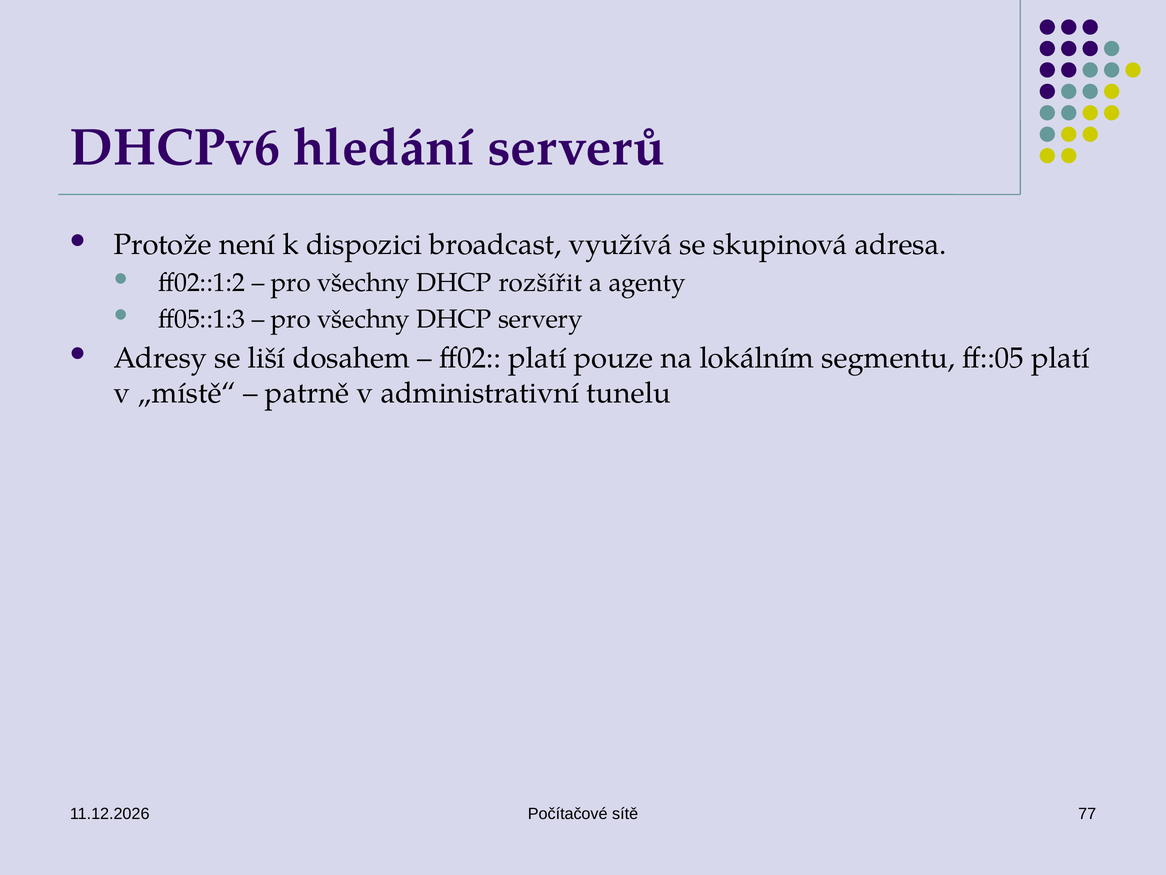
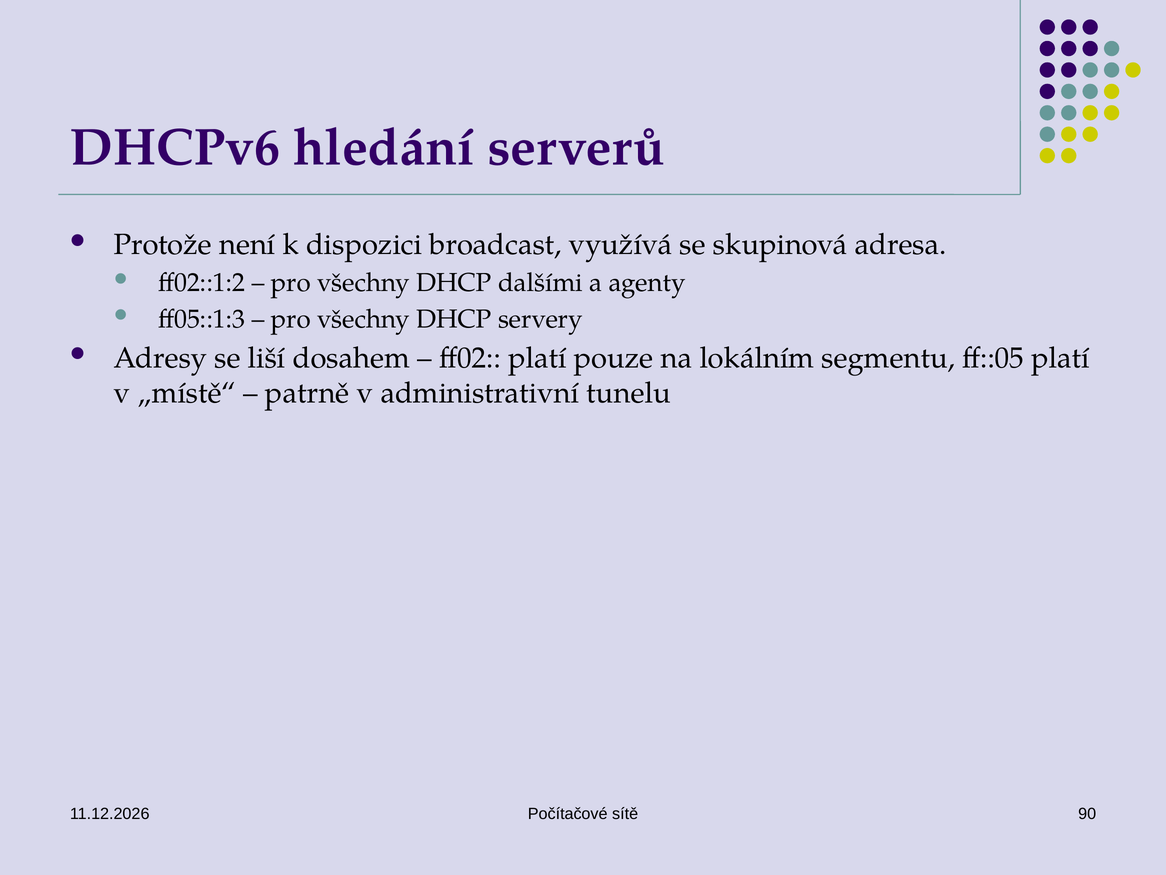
rozšířit: rozšířit -> dalšími
77: 77 -> 90
